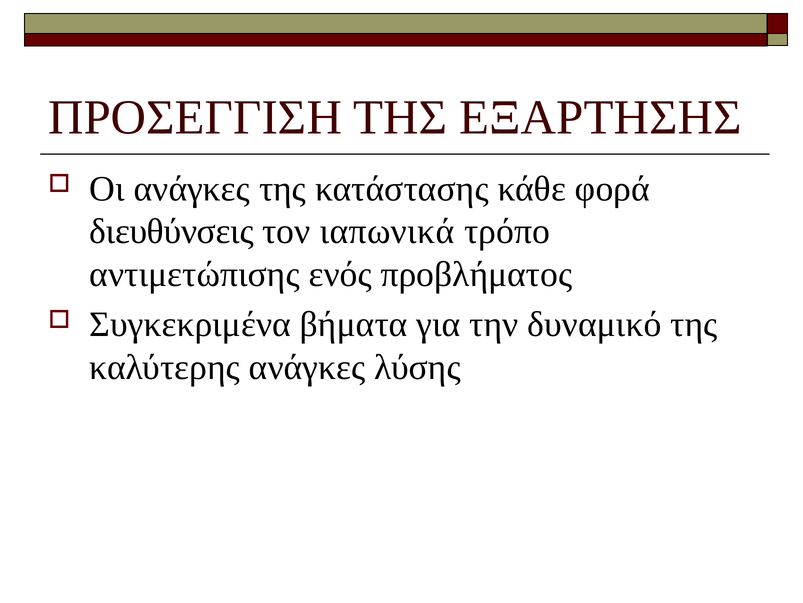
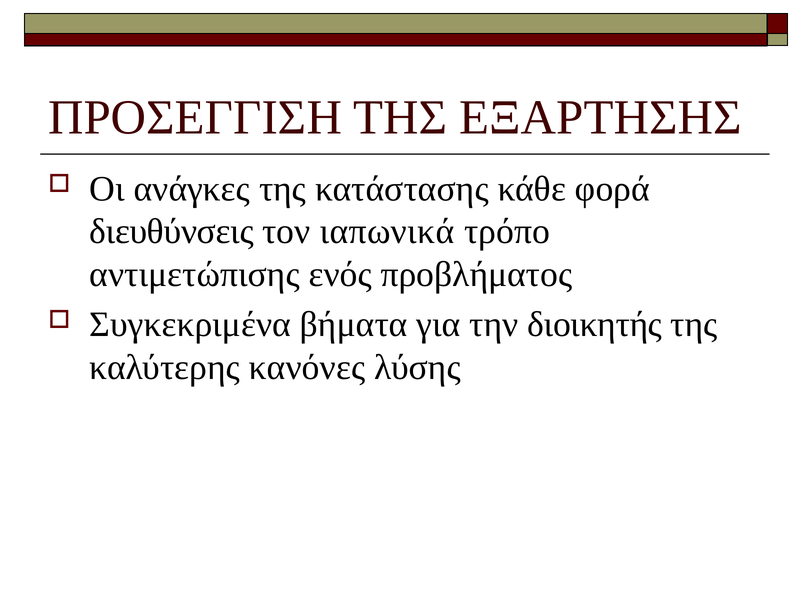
δυναμικό: δυναμικό -> διοικητής
καλύτερης ανάγκες: ανάγκες -> κανόνες
